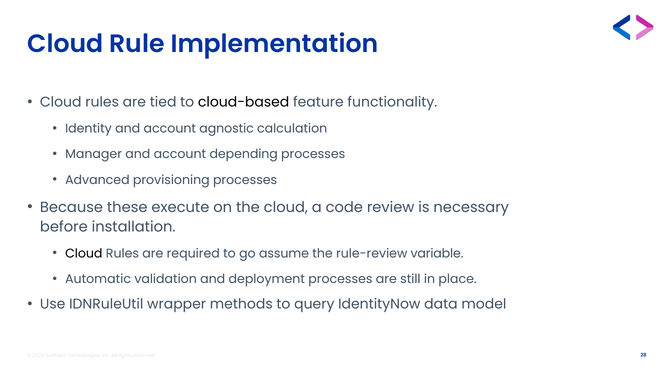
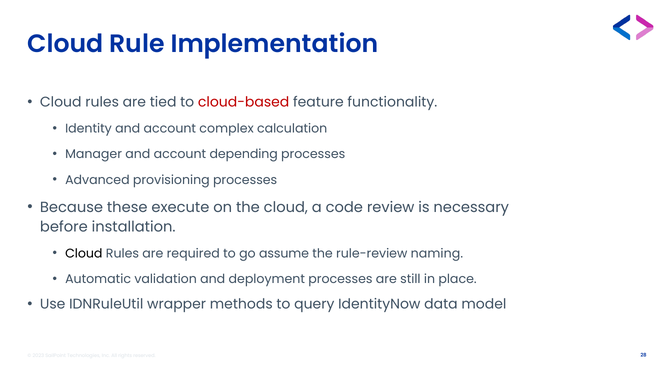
cloud-based colour: black -> red
agnostic: agnostic -> complex
variable: variable -> naming
